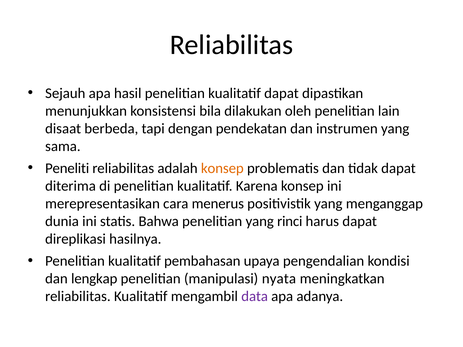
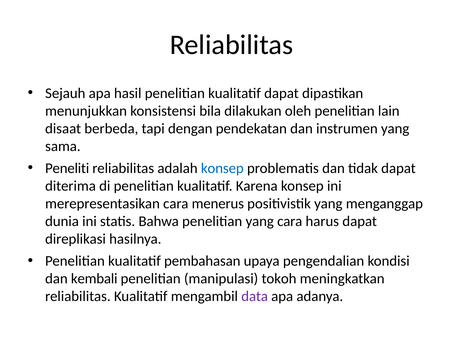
konsep at (222, 168) colour: orange -> blue
yang rinci: rinci -> cara
lengkap: lengkap -> kembali
nyata: nyata -> tokoh
